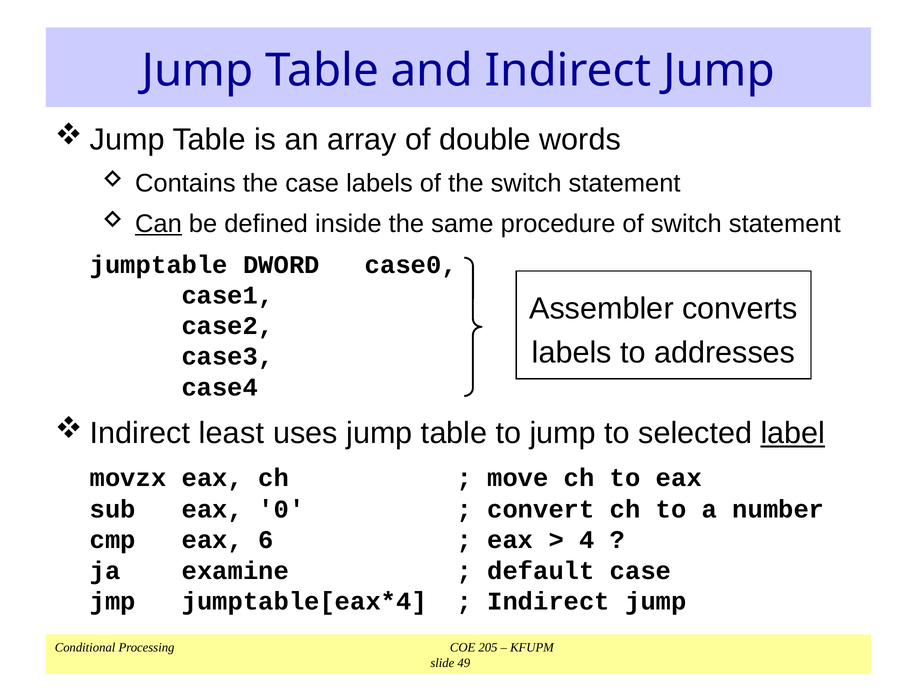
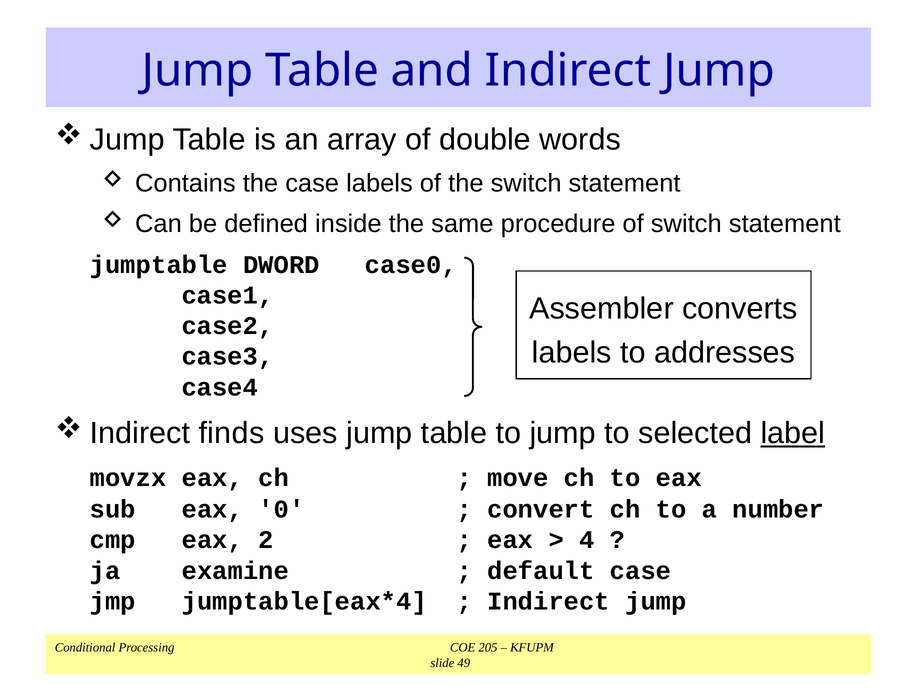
Can underline: present -> none
least: least -> finds
6: 6 -> 2
